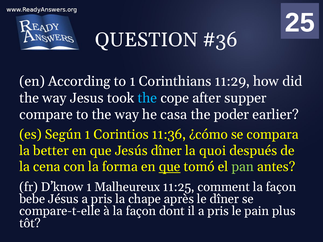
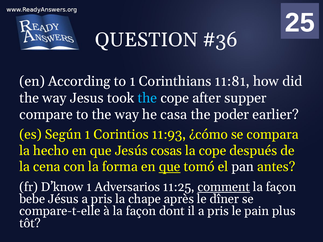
11:29: 11:29 -> 11:81
11:36: 11:36 -> 11:93
better: better -> hecho
Jesús dîner: dîner -> cosas
la quoi: quoi -> cope
pan colour: light green -> white
Malheureux: Malheureux -> Adversarios
comment underline: none -> present
